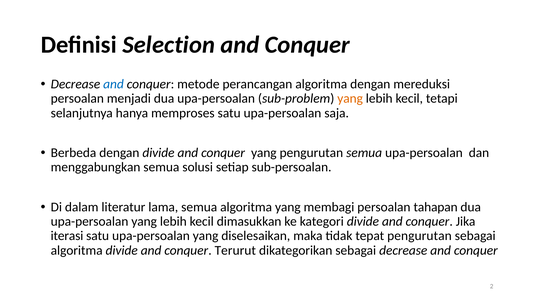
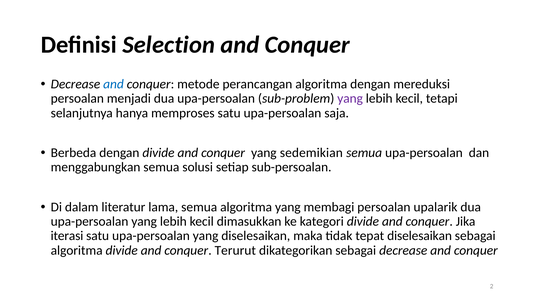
yang at (350, 99) colour: orange -> purple
yang pengurutan: pengurutan -> sedemikian
tahapan: tahapan -> upalarik
tepat pengurutan: pengurutan -> diselesaikan
